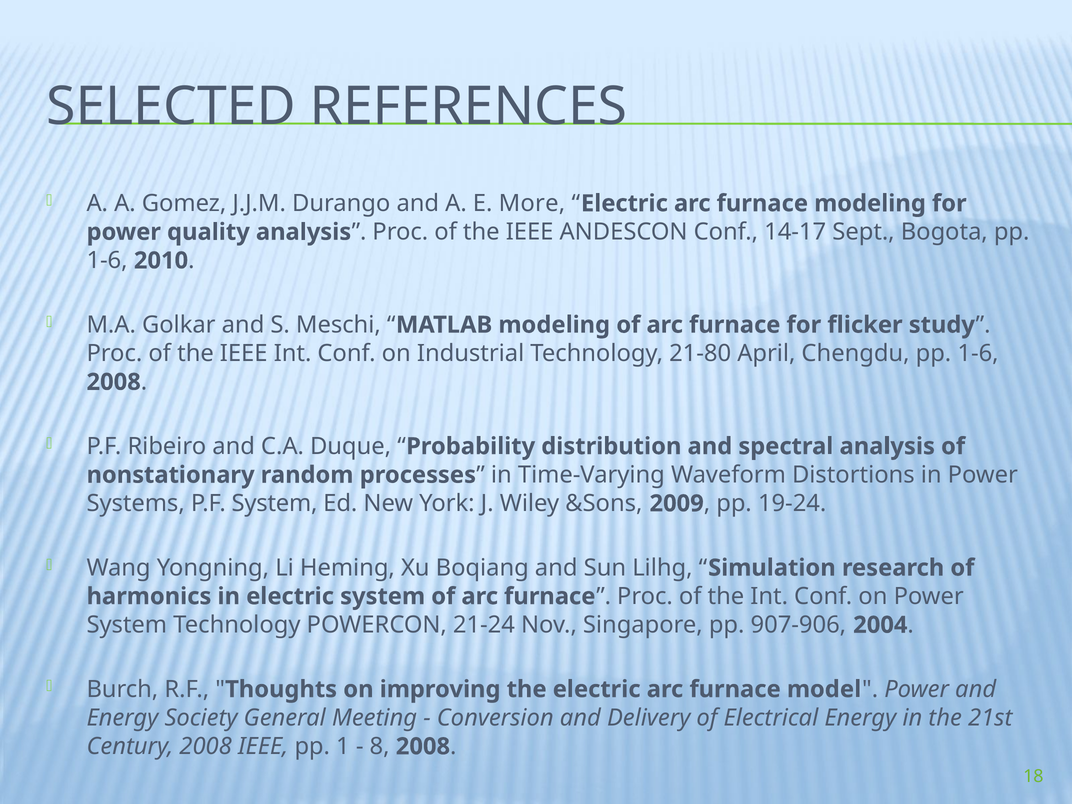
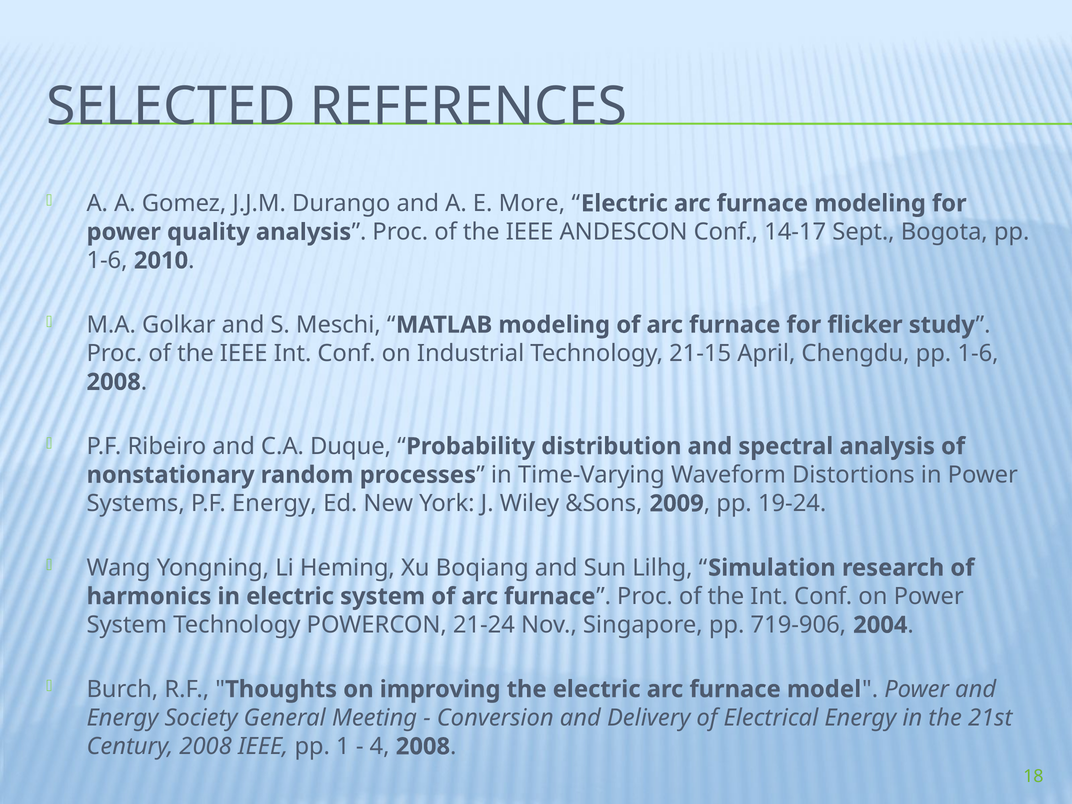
21-80: 21-80 -> 21-15
P.F System: System -> Energy
907-906: 907-906 -> 719-906
8: 8 -> 4
